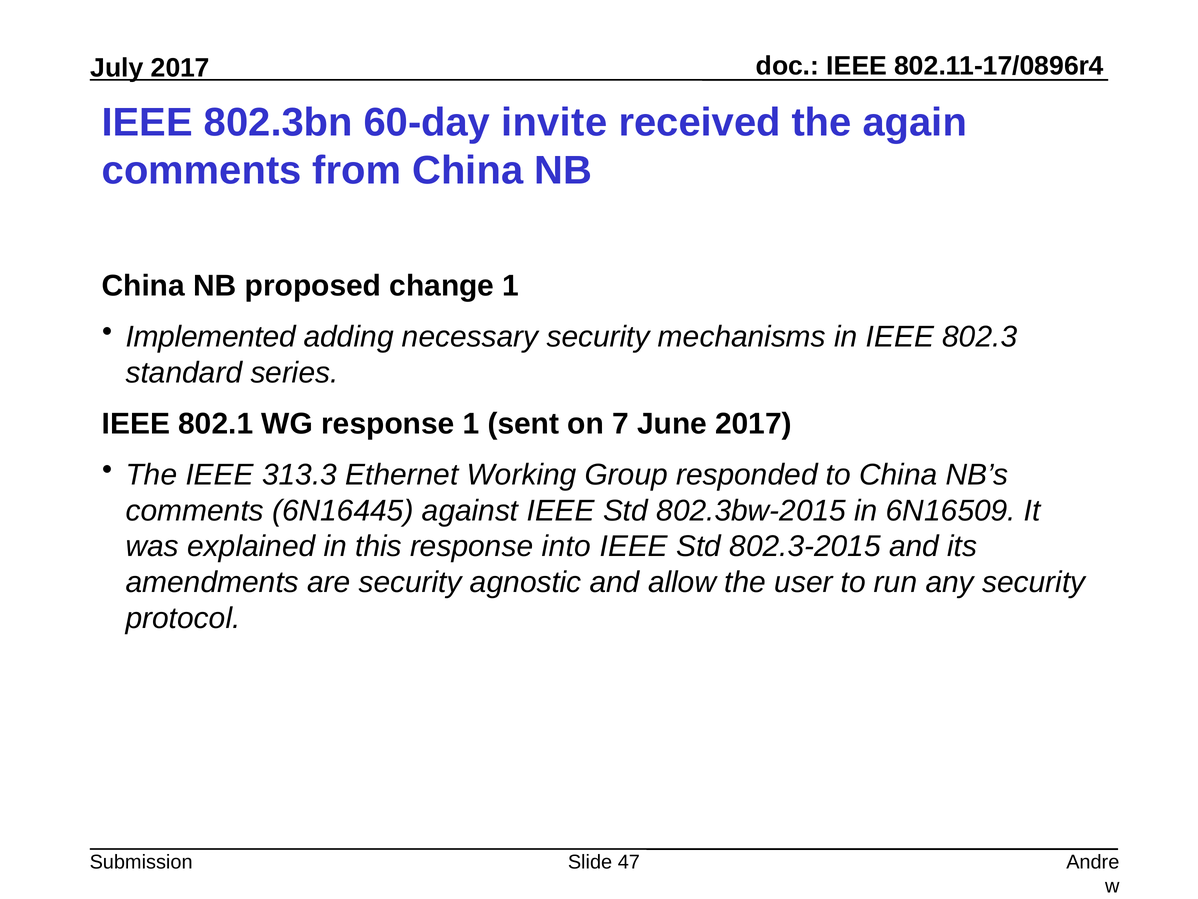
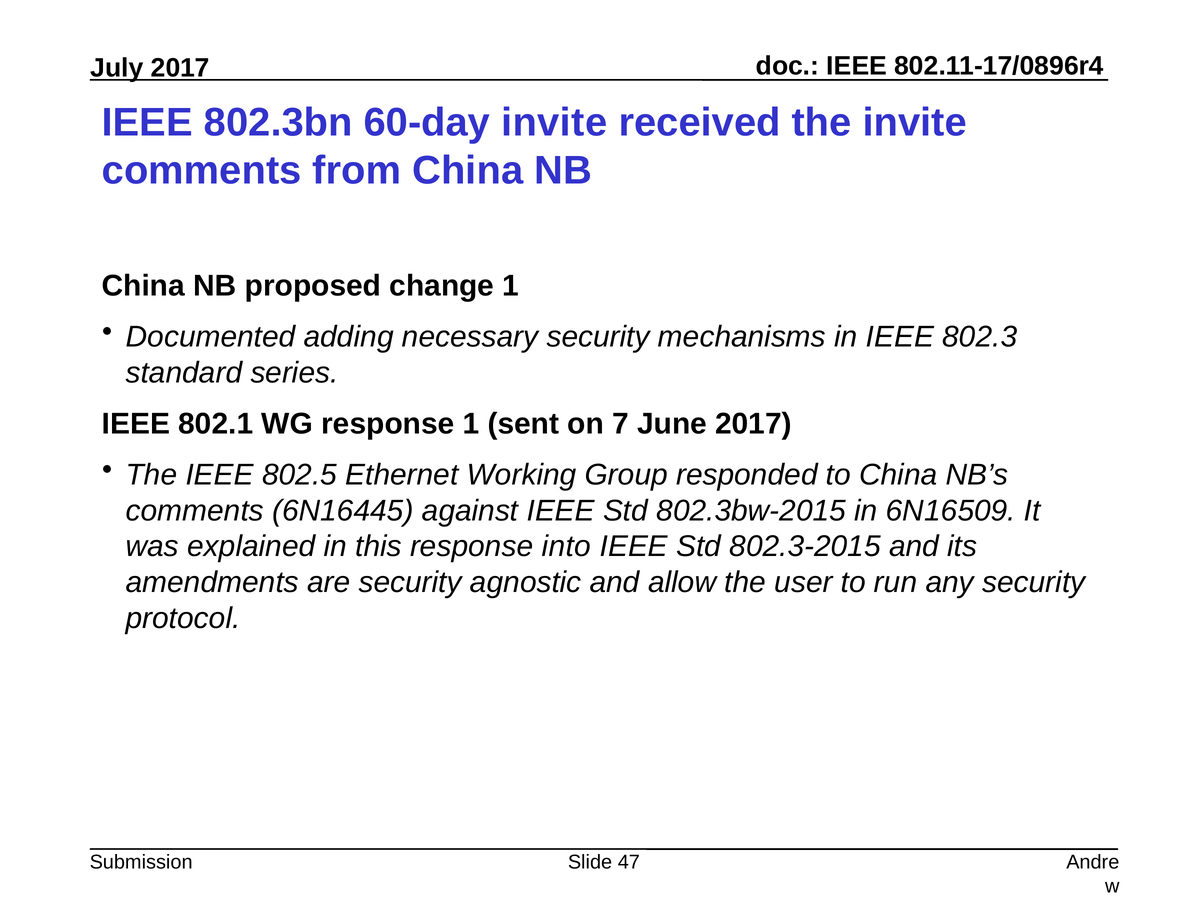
the again: again -> invite
Implemented: Implemented -> Documented
313.3: 313.3 -> 802.5
